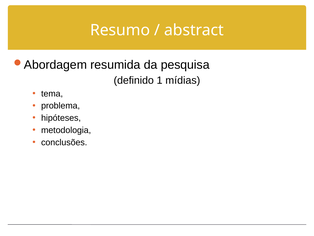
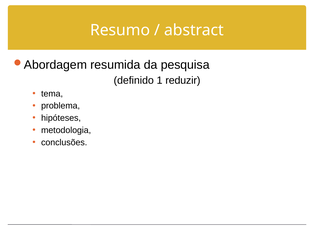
mídias: mídias -> reduzir
